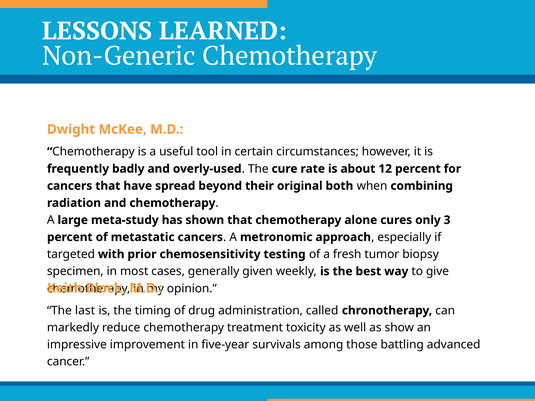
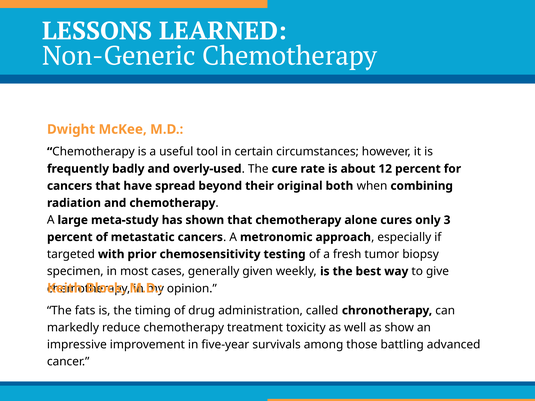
last: last -> fats
